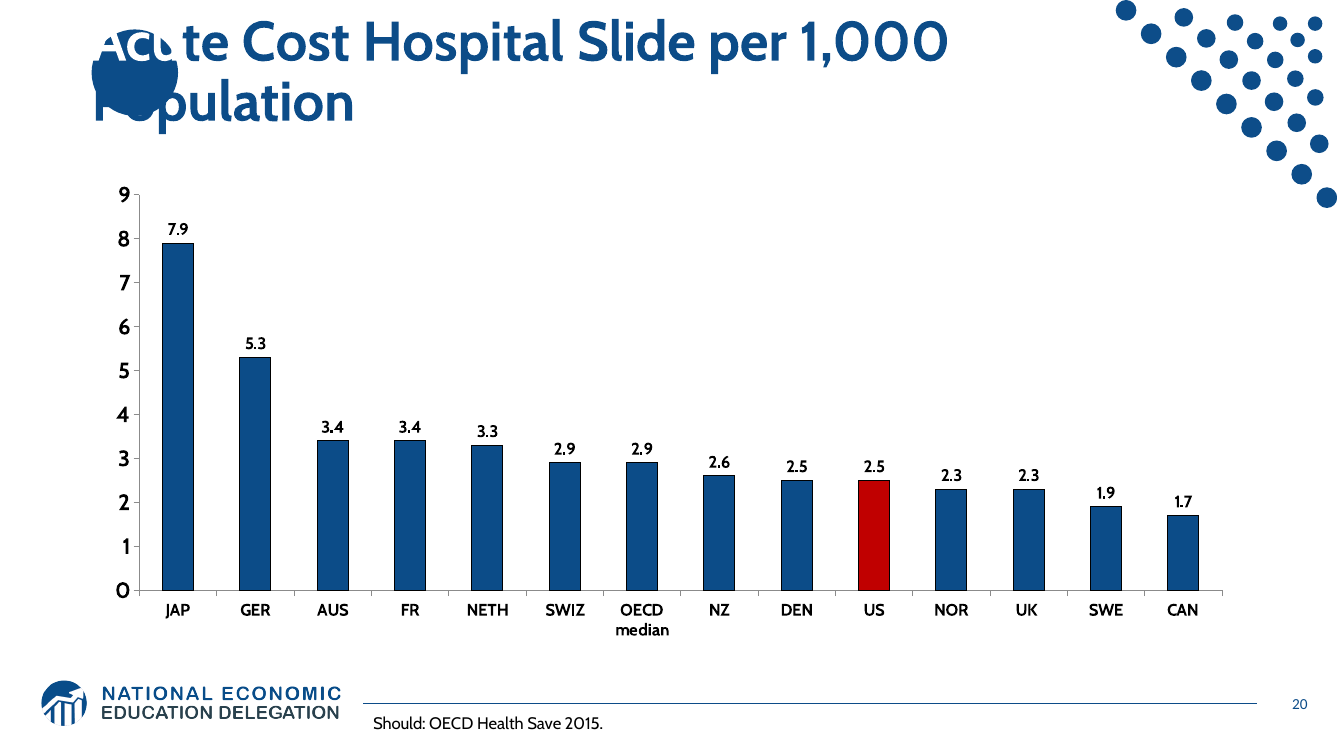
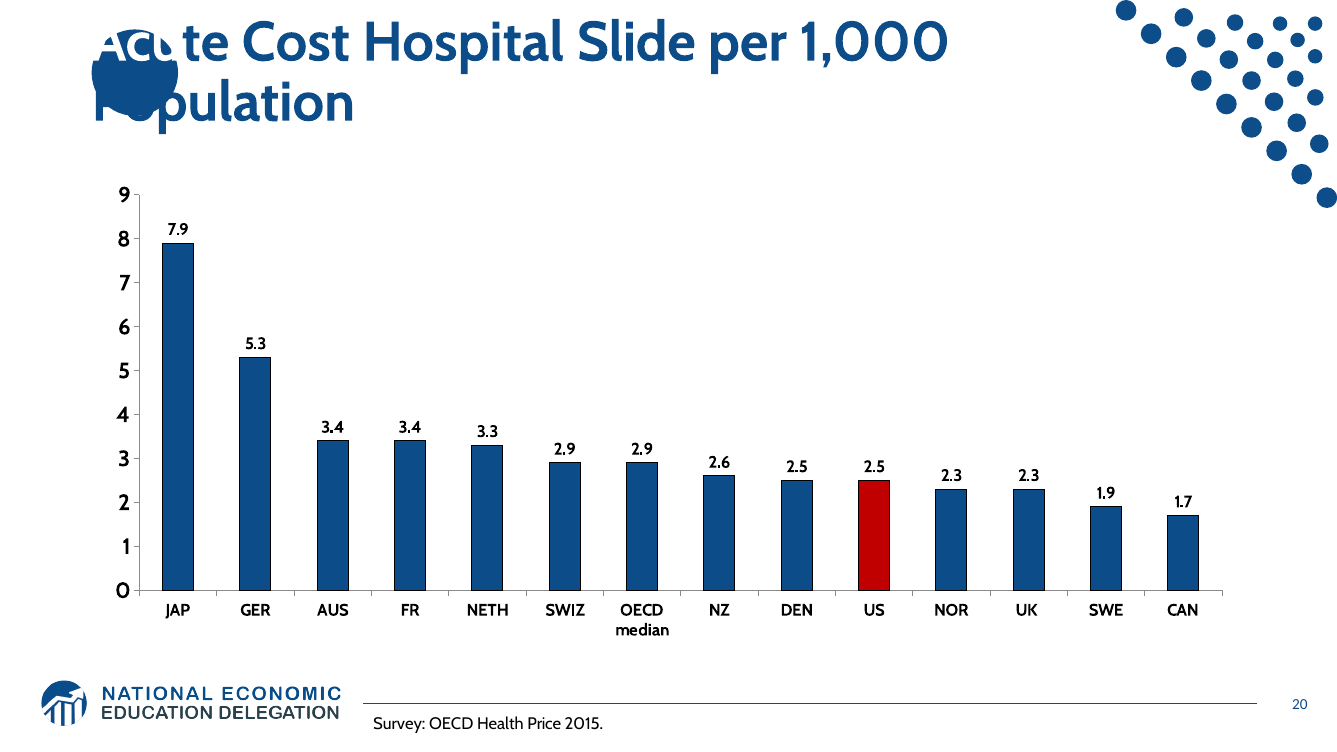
Should: Should -> Survey
Save: Save -> Price
